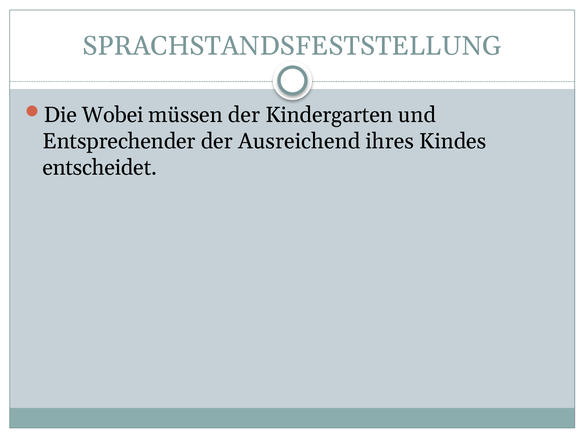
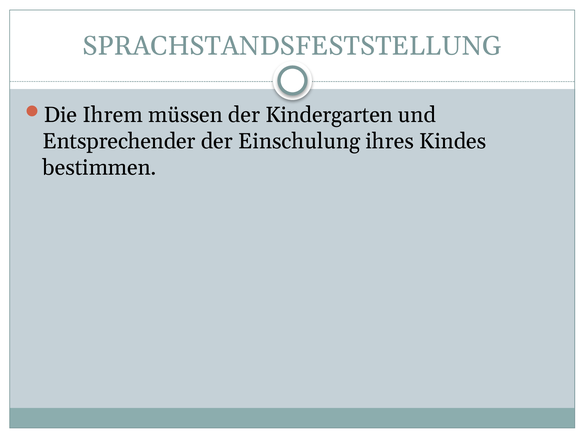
Wobei: Wobei -> Ihrem
Ausreichend: Ausreichend -> Einschulung
entscheidet: entscheidet -> bestimmen
